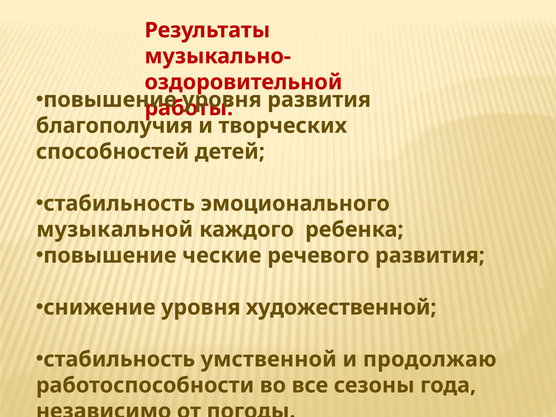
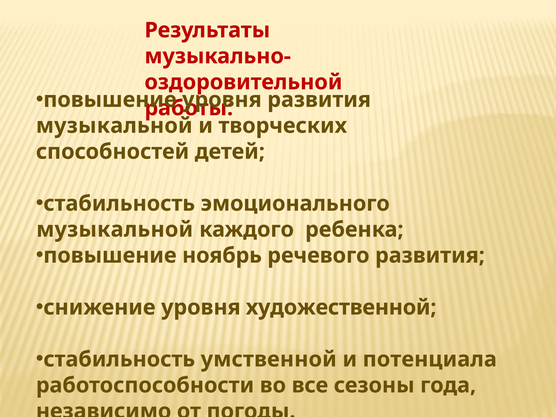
благополучия at (114, 126): благополучия -> музыкальной
ческие: ческие -> ноябрь
продолжаю: продолжаю -> потенциала
